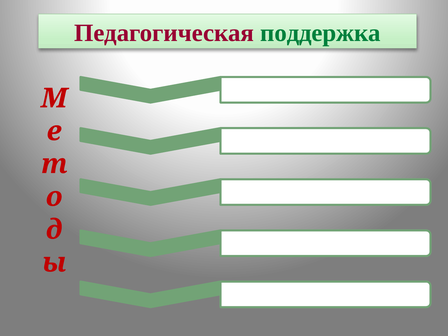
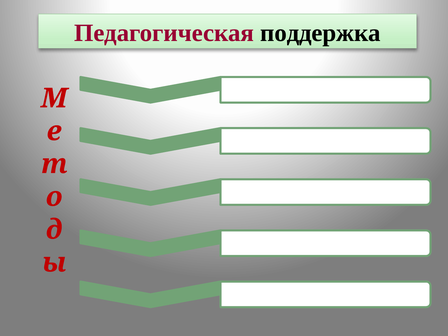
поддержка colour: green -> black
